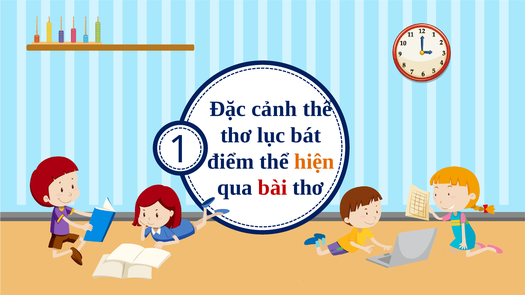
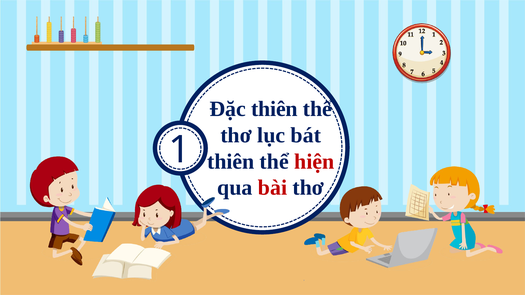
Đặc cảnh: cảnh -> thiên
điểm at (231, 162): điểm -> thiên
hiện colour: orange -> red
